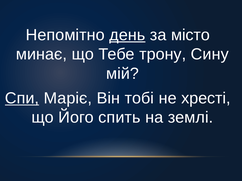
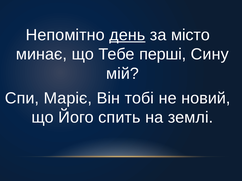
трону: трону -> перші
Спи underline: present -> none
хресті: хресті -> новий
